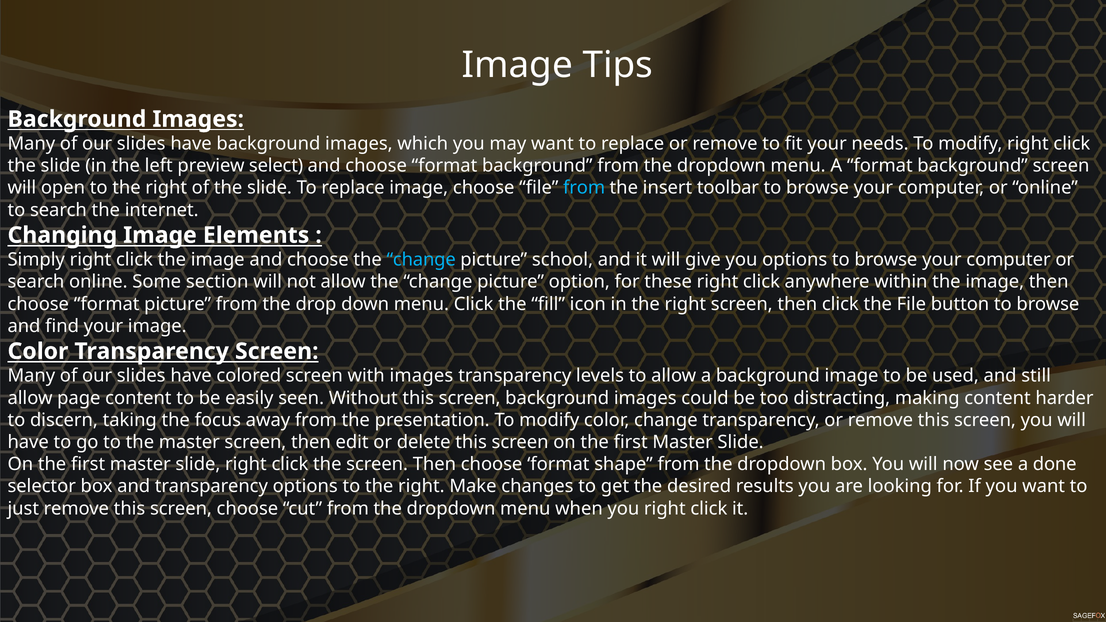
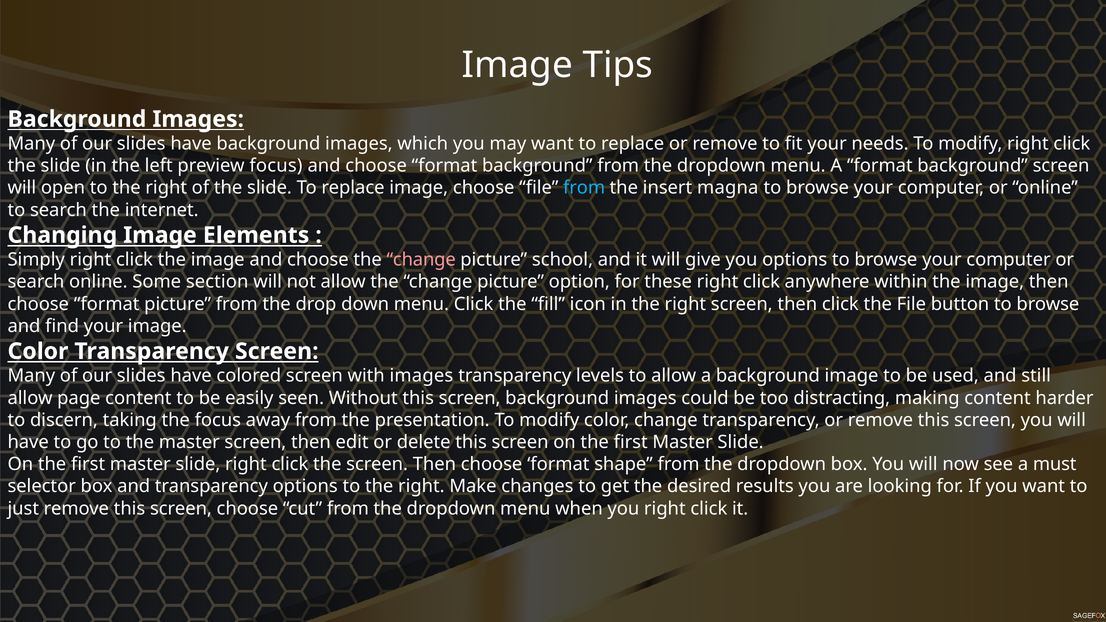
preview select: select -> focus
toolbar: toolbar -> magna
change at (421, 260) colour: light blue -> pink
done: done -> must
